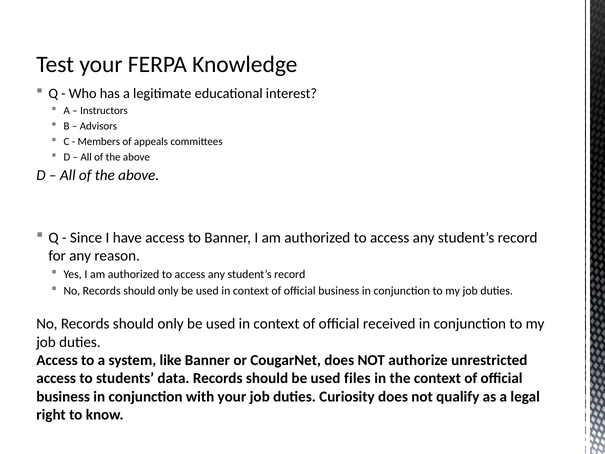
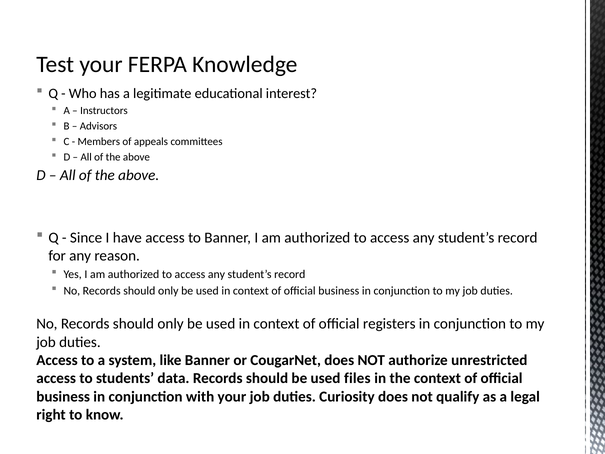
received: received -> registers
